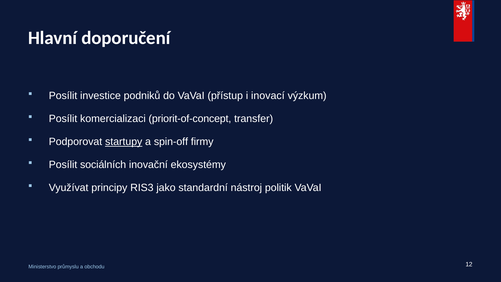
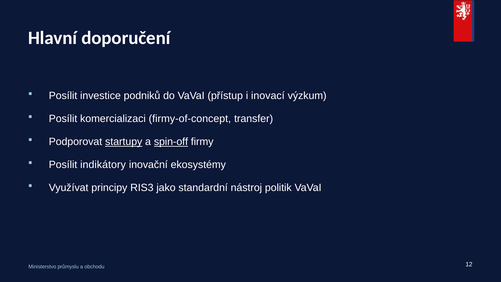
priorit-of-concept: priorit-of-concept -> firmy-of-concept
spin-off underline: none -> present
sociálních: sociálních -> indikátory
